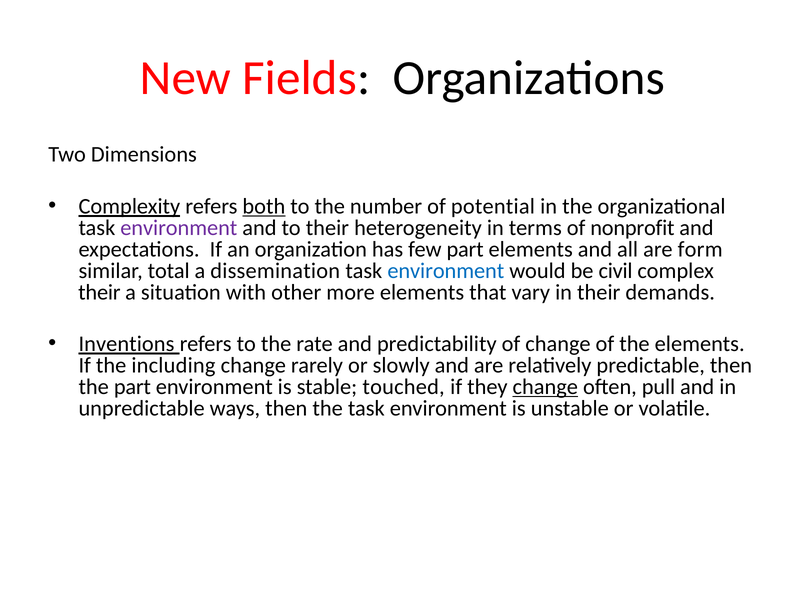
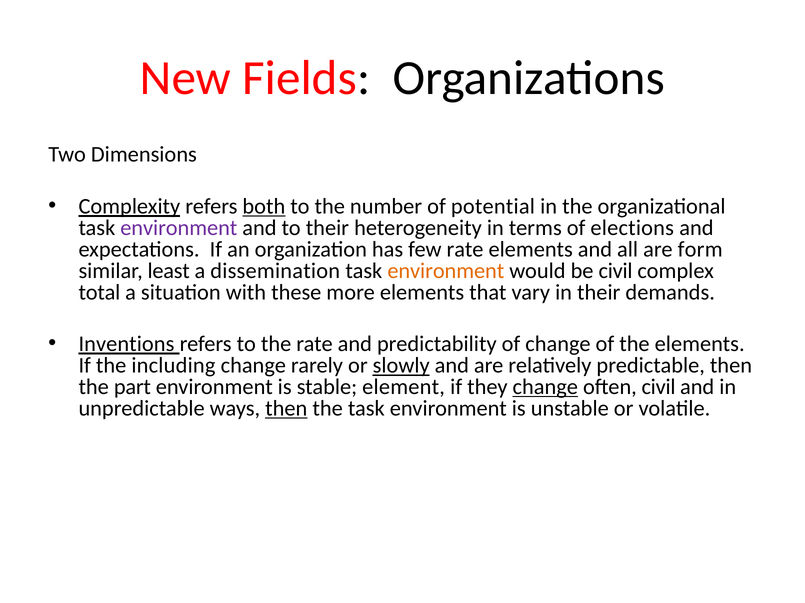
nonprofit: nonprofit -> elections
few part: part -> rate
total: total -> least
environment at (446, 271) colour: blue -> orange
their at (99, 293): their -> total
other: other -> these
slowly underline: none -> present
touched: touched -> element
often pull: pull -> civil
then at (286, 409) underline: none -> present
